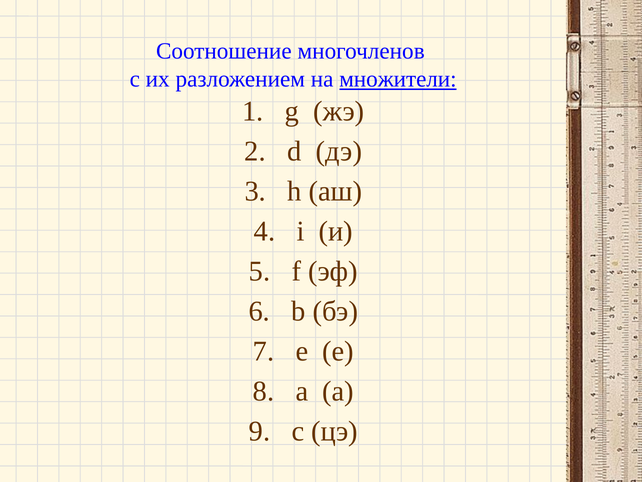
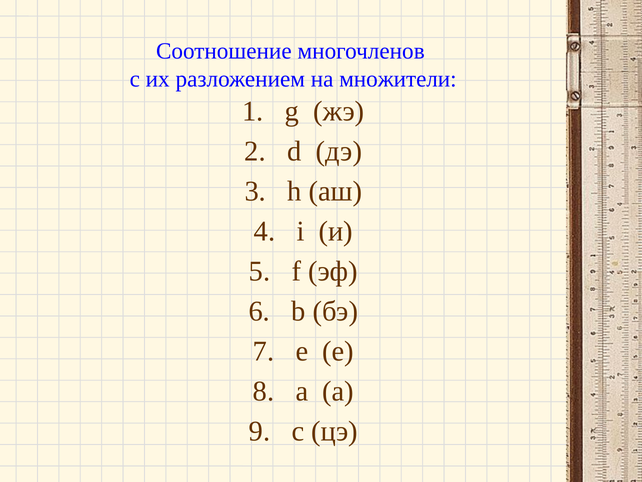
множители underline: present -> none
